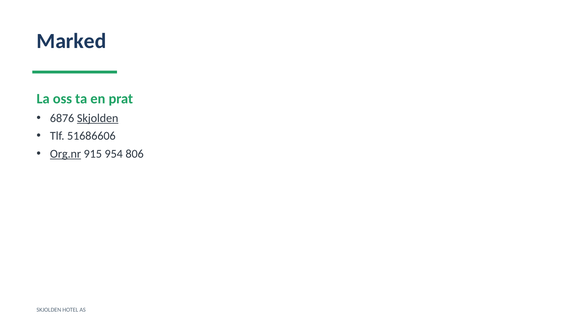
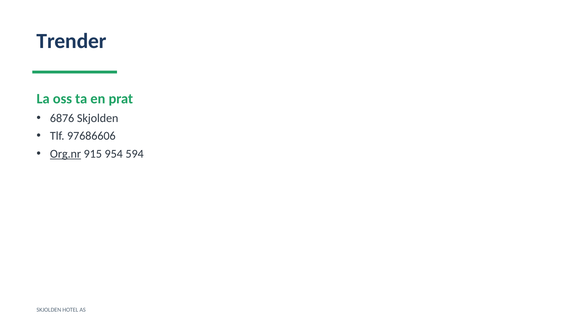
Marked: Marked -> Trender
Skjolden at (98, 118) underline: present -> none
51686606: 51686606 -> 97686606
806: 806 -> 594
